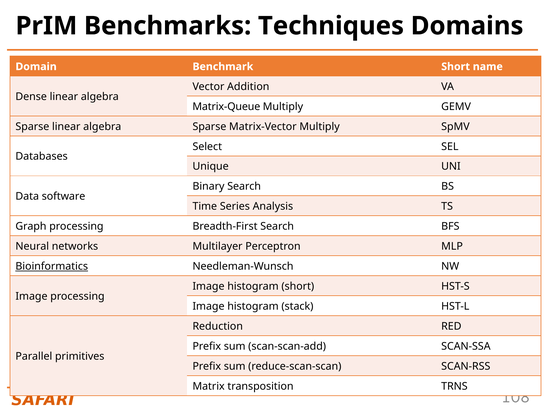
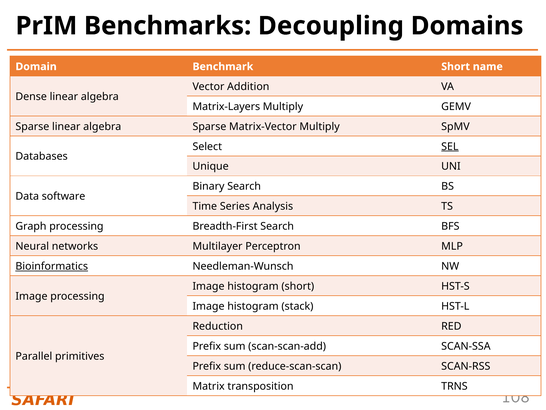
Techniques: Techniques -> Decoupling
Matrix-Queue: Matrix-Queue -> Matrix-Layers
SEL underline: none -> present
